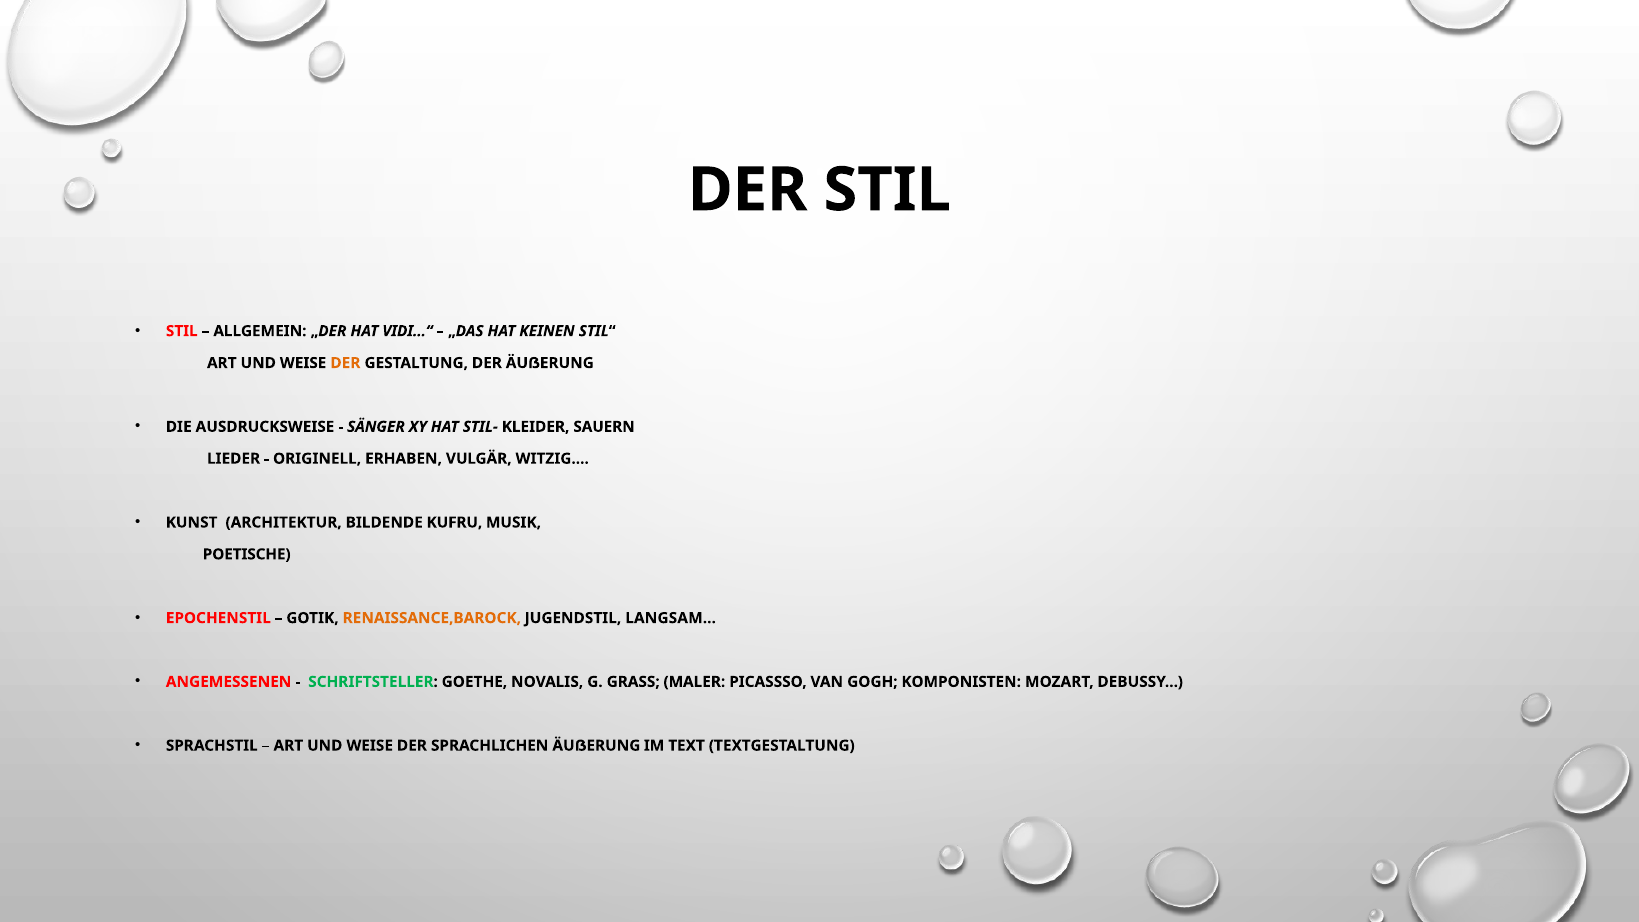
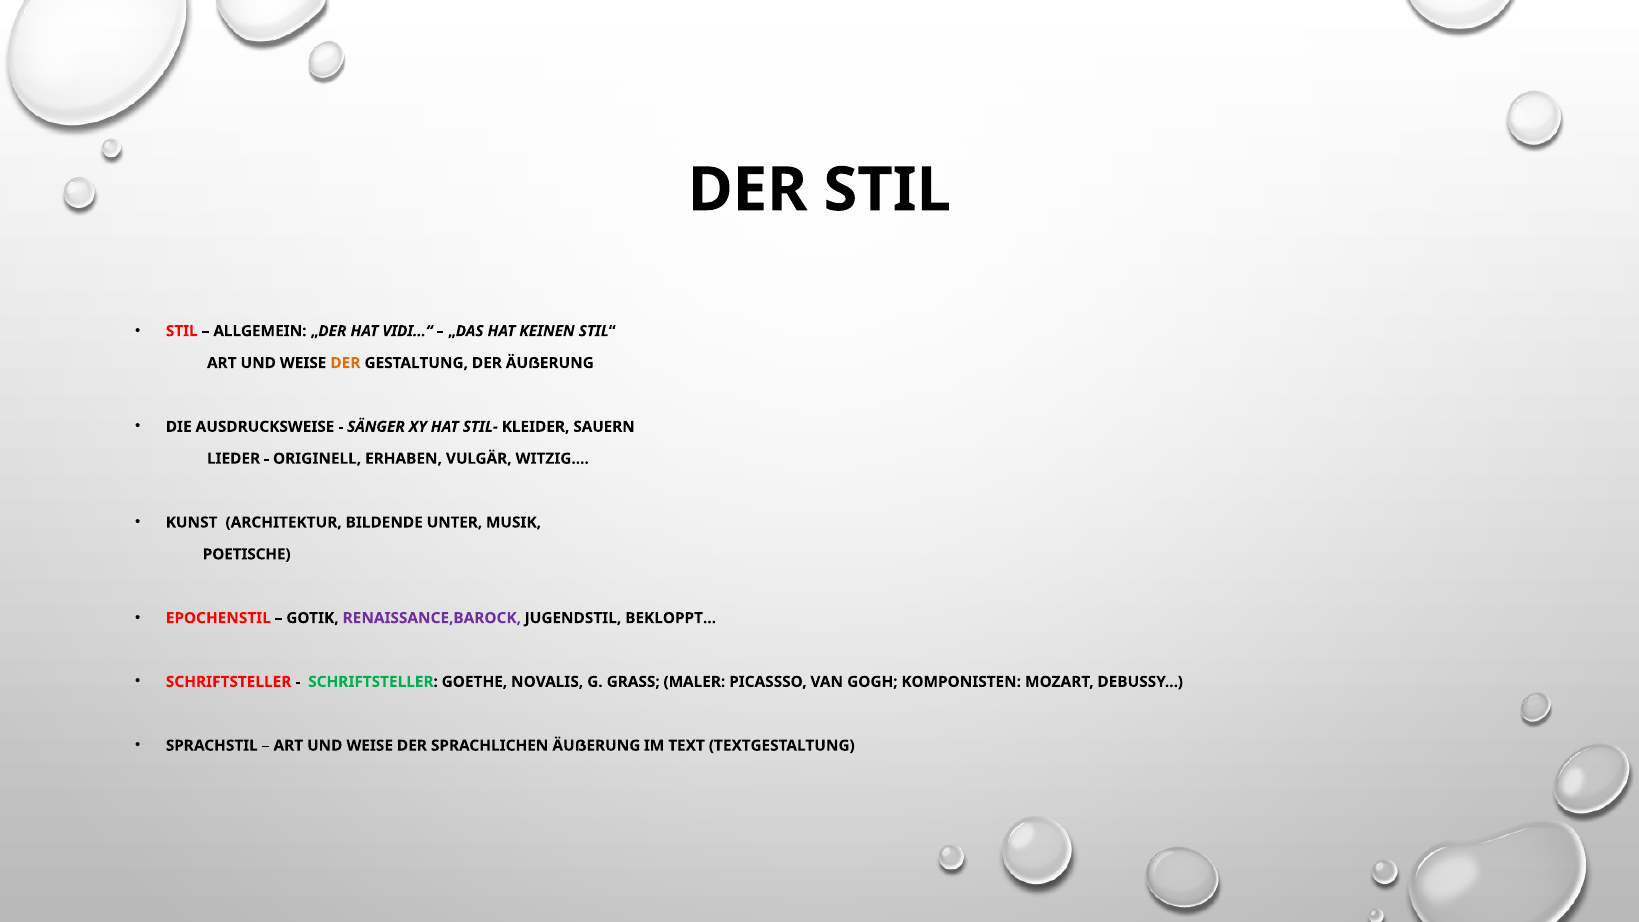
KUFRU: KUFRU -> UNTER
RENAISSANCE,BAROCK colour: orange -> purple
LANGSAM…: LANGSAM… -> BEKLOPPT…
ANGEMESSENEN at (229, 682): ANGEMESSENEN -> SCHRIFTSTELLER
